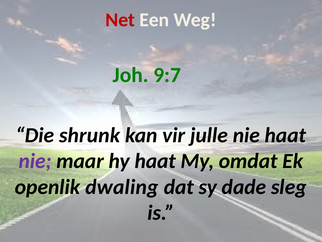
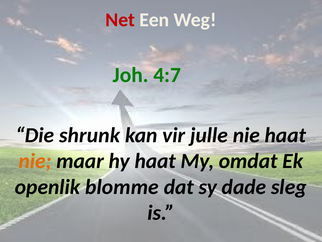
9:7: 9:7 -> 4:7
nie at (35, 161) colour: purple -> orange
dwaling: dwaling -> blomme
